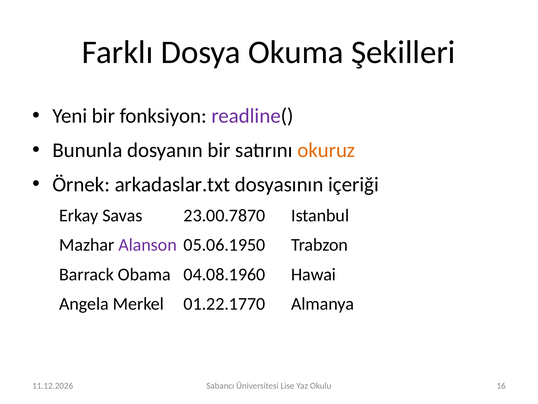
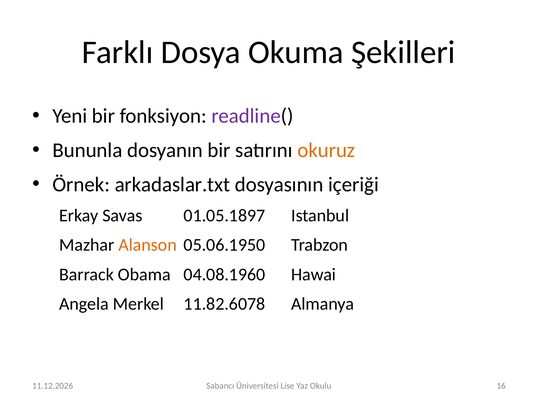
23.00.7870: 23.00.7870 -> 01.05.1897
Alanson colour: purple -> orange
01.22.1770: 01.22.1770 -> 11.82.6078
